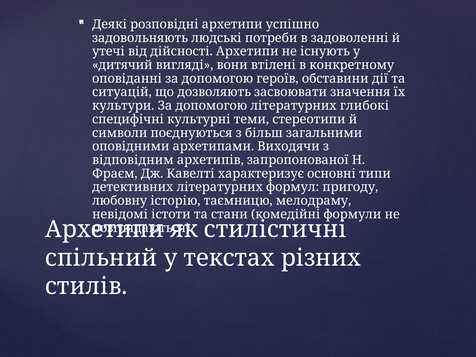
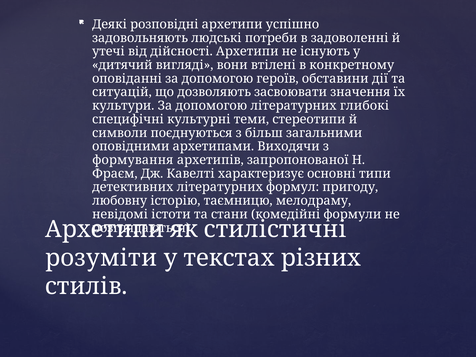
відповідним: відповідним -> формування
спільний: спільний -> розуміти
